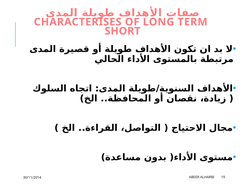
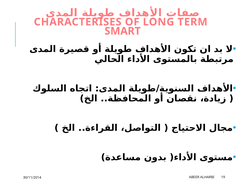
SHORT: SHORT -> SMART
